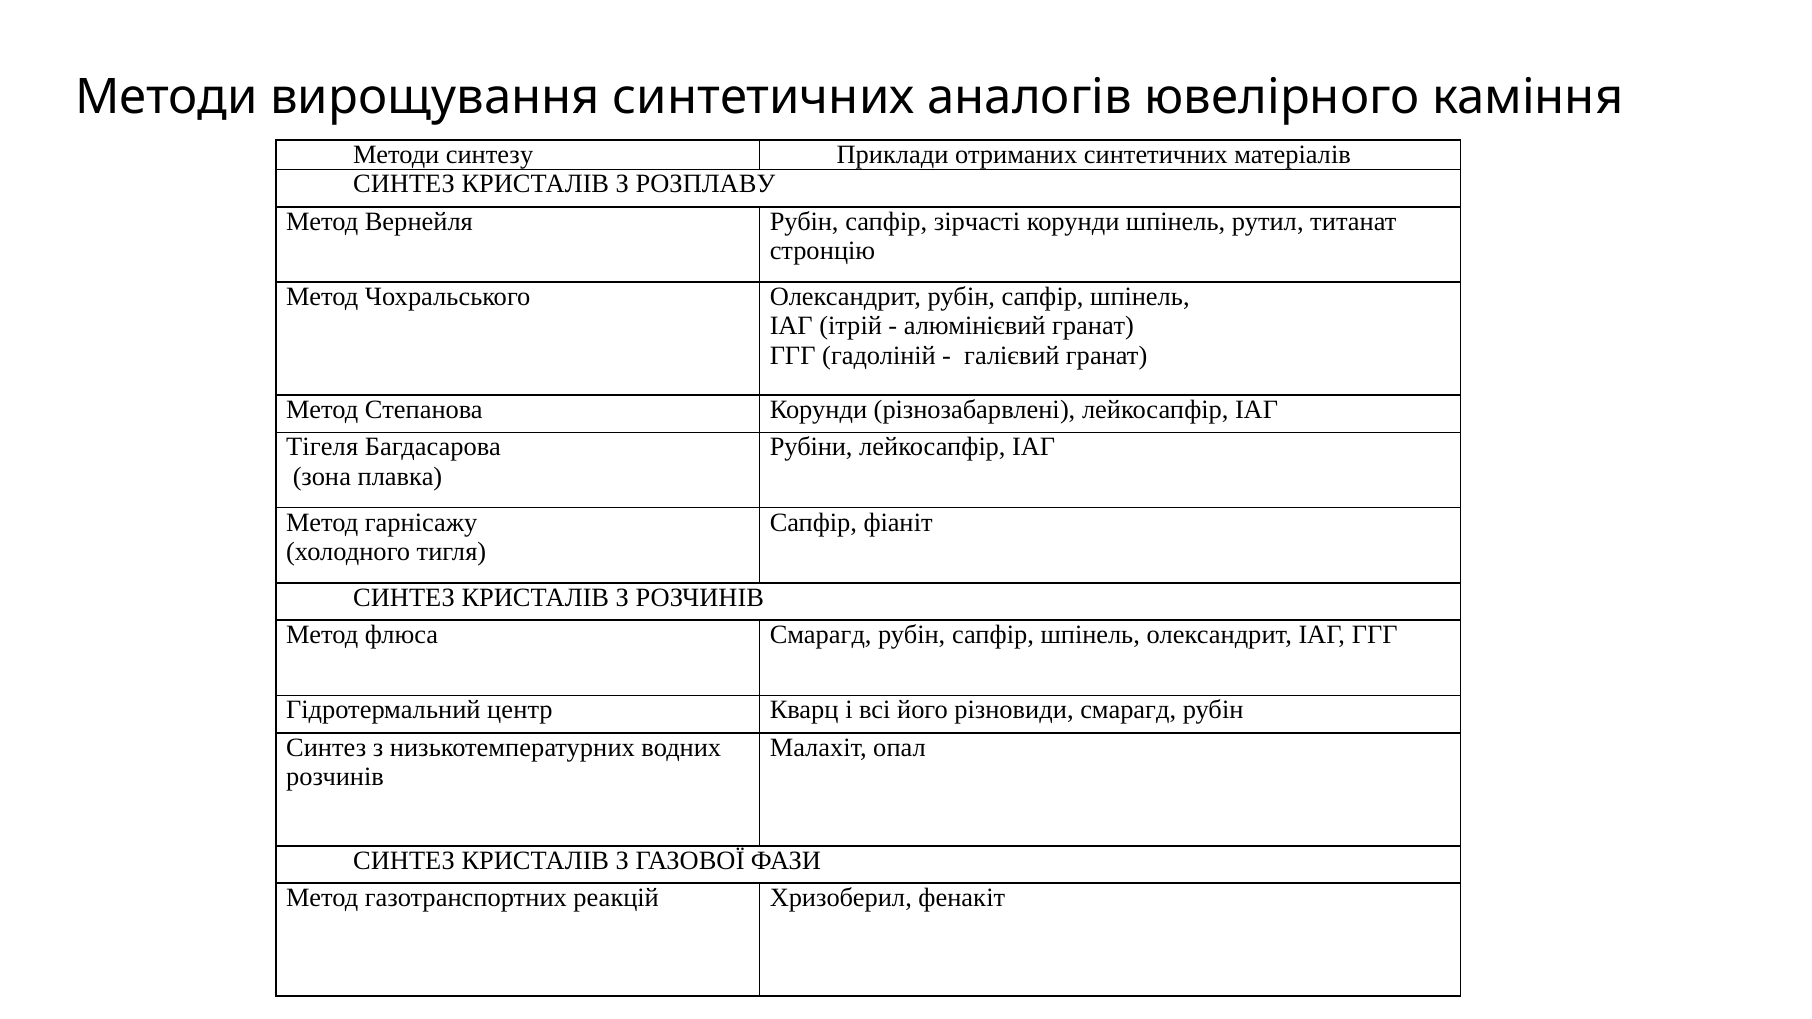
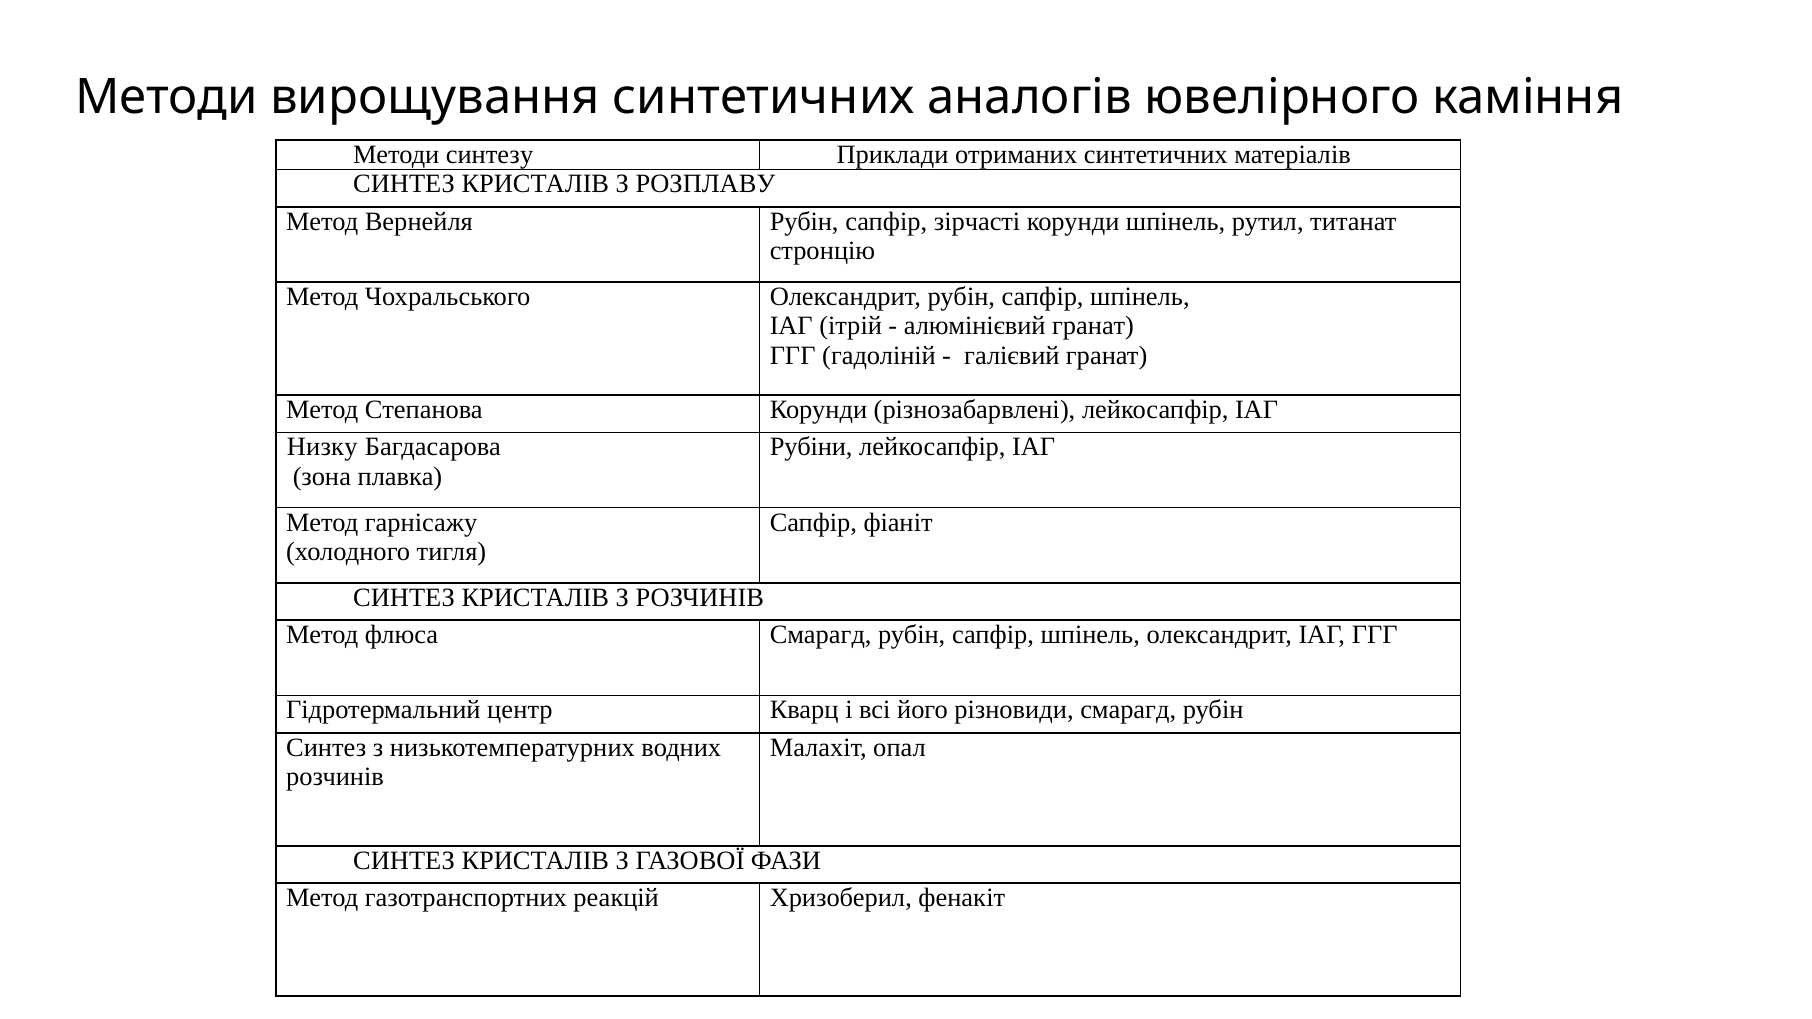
Тігеля: Тігеля -> Низку
